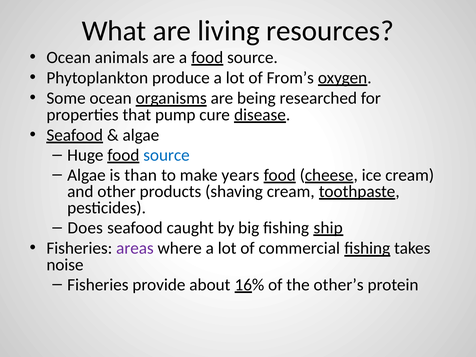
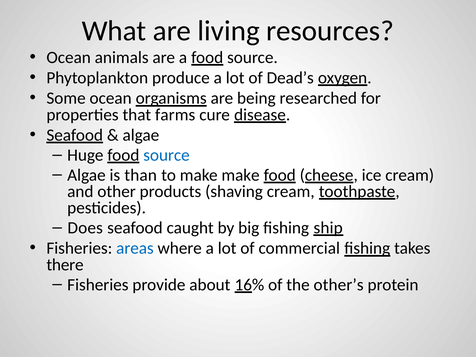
From’s: From’s -> Dead’s
pump: pump -> farms
make years: years -> make
areas colour: purple -> blue
noise: noise -> there
